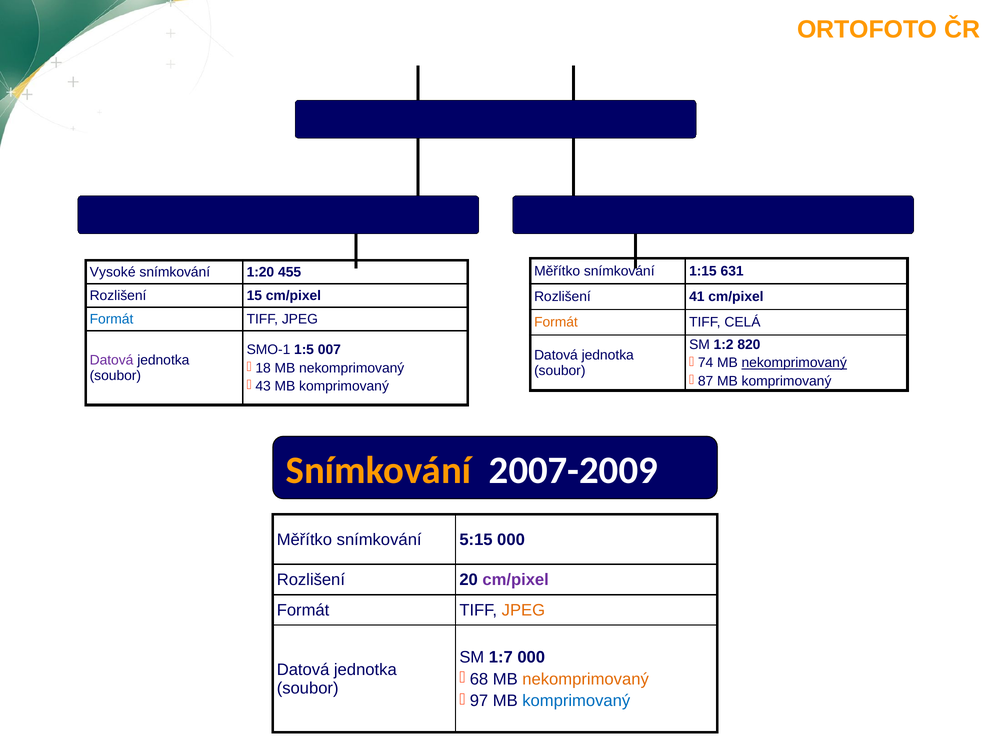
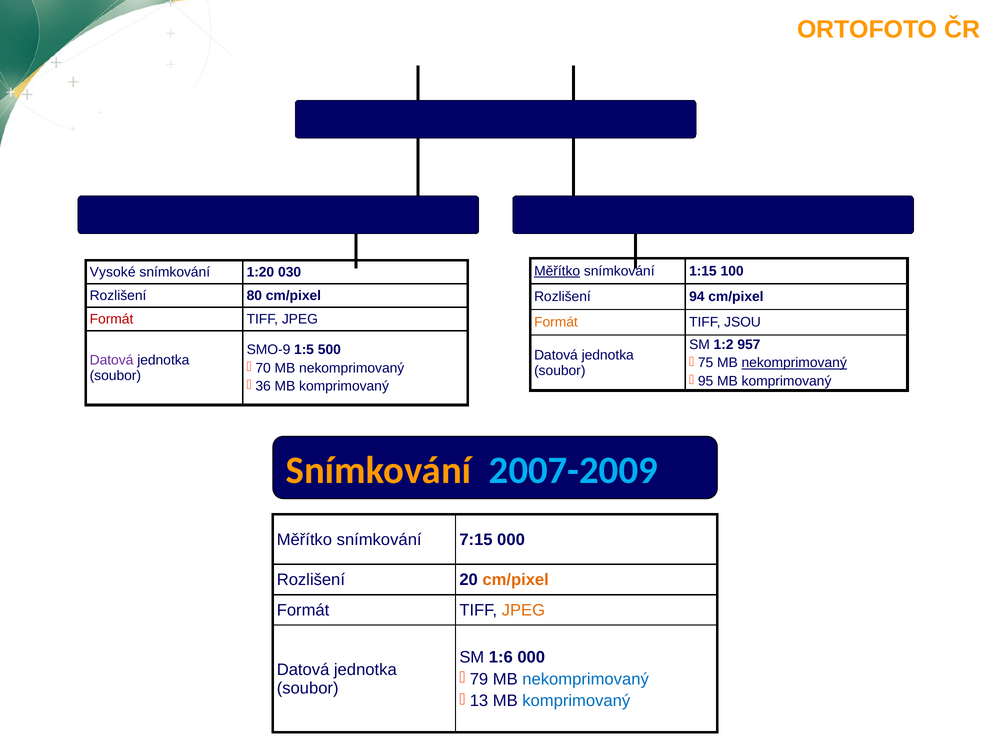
Měřítko at (557, 271) underline: none -> present
631: 631 -> 100
455: 455 -> 030
15: 15 -> 80
41: 41 -> 94
Formát at (112, 319) colour: blue -> red
CELÁ: CELÁ -> JSOU
820: 820 -> 957
SMO-1: SMO-1 -> SMO-9
007: 007 -> 500
74: 74 -> 75
18: 18 -> 70
87: 87 -> 95
43: 43 -> 36
2007-2009 colour: white -> light blue
5:15: 5:15 -> 7:15
cm/pixel at (516, 580) colour: purple -> orange
1:7: 1:7 -> 1:6
68: 68 -> 79
nekomprimovaný at (586, 679) colour: orange -> blue
97: 97 -> 13
